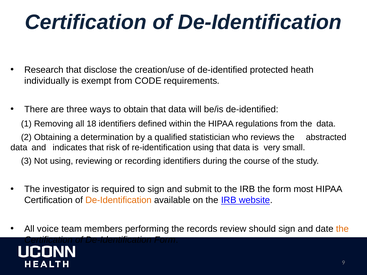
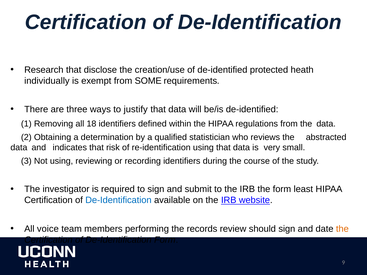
CODE: CODE -> SOME
obtain: obtain -> justify
most: most -> least
De-Identification at (118, 200) colour: orange -> blue
